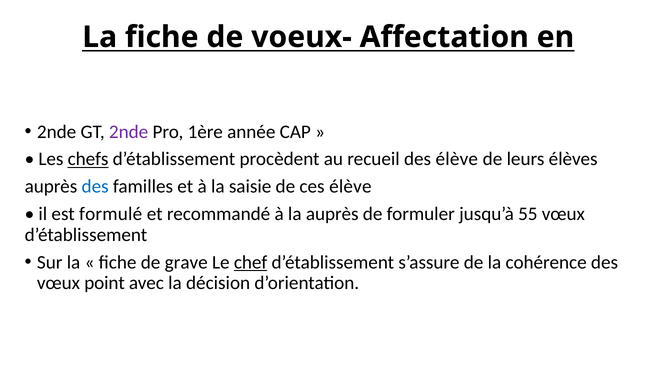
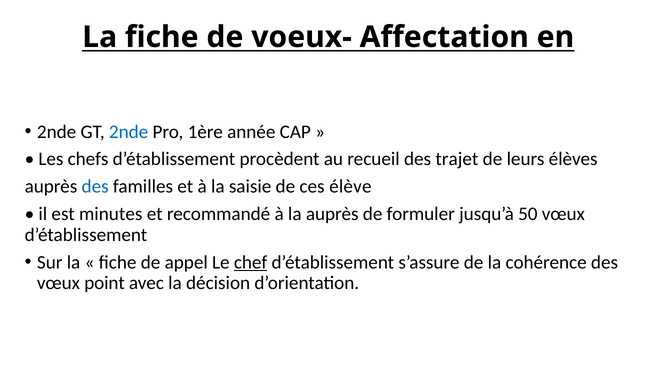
2nde at (129, 132) colour: purple -> blue
chefs underline: present -> none
des élève: élève -> trajet
formulé: formulé -> minutes
55: 55 -> 50
grave: grave -> appel
